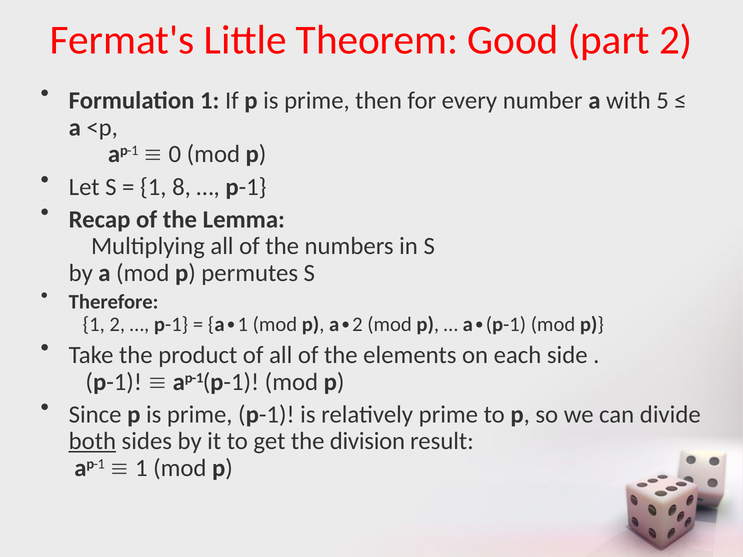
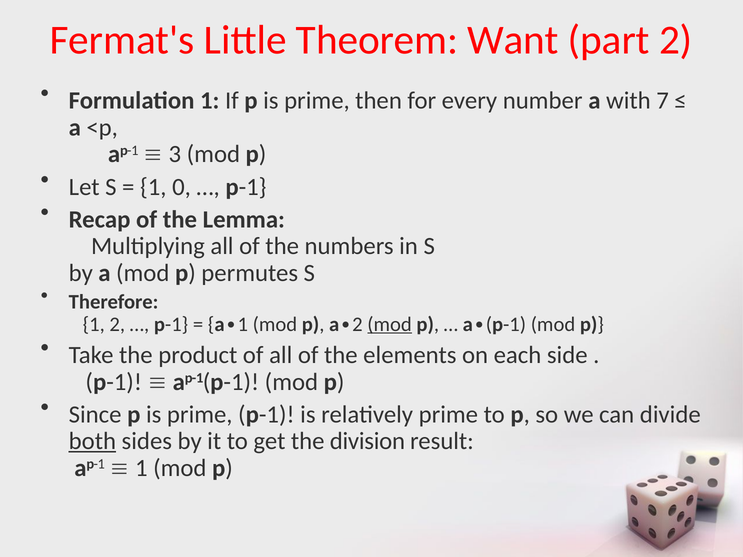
Good: Good -> Want
5: 5 -> 7
0: 0 -> 3
8: 8 -> 0
mod at (390, 324) underline: none -> present
